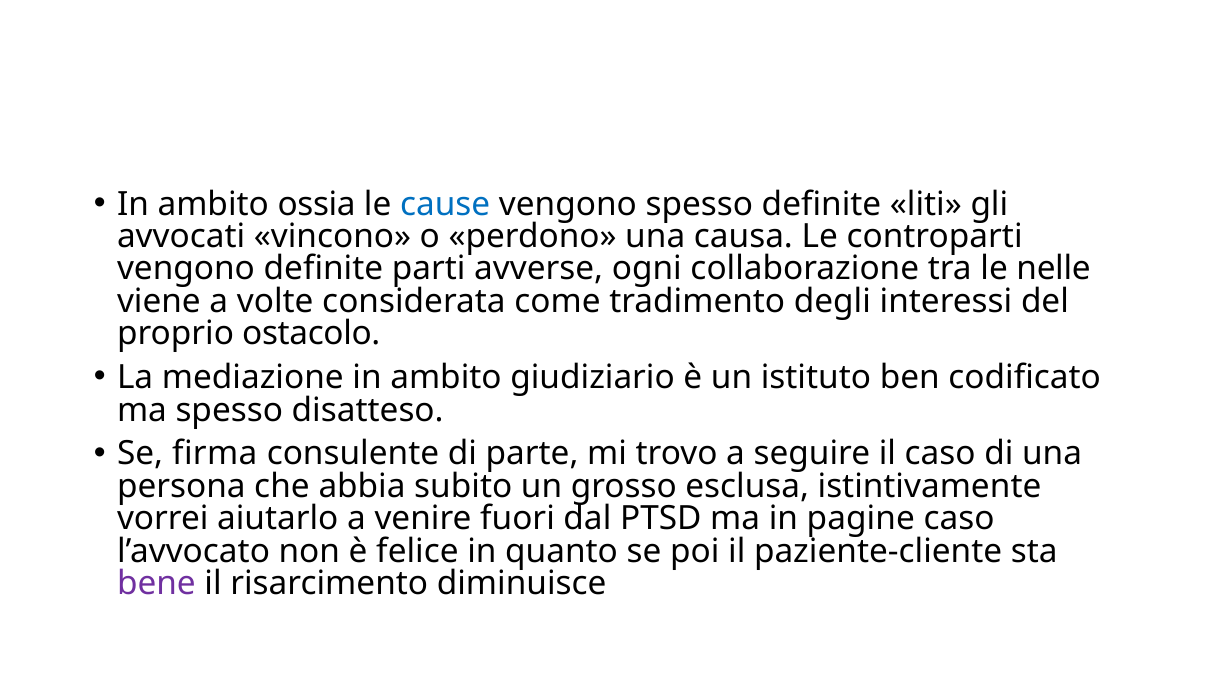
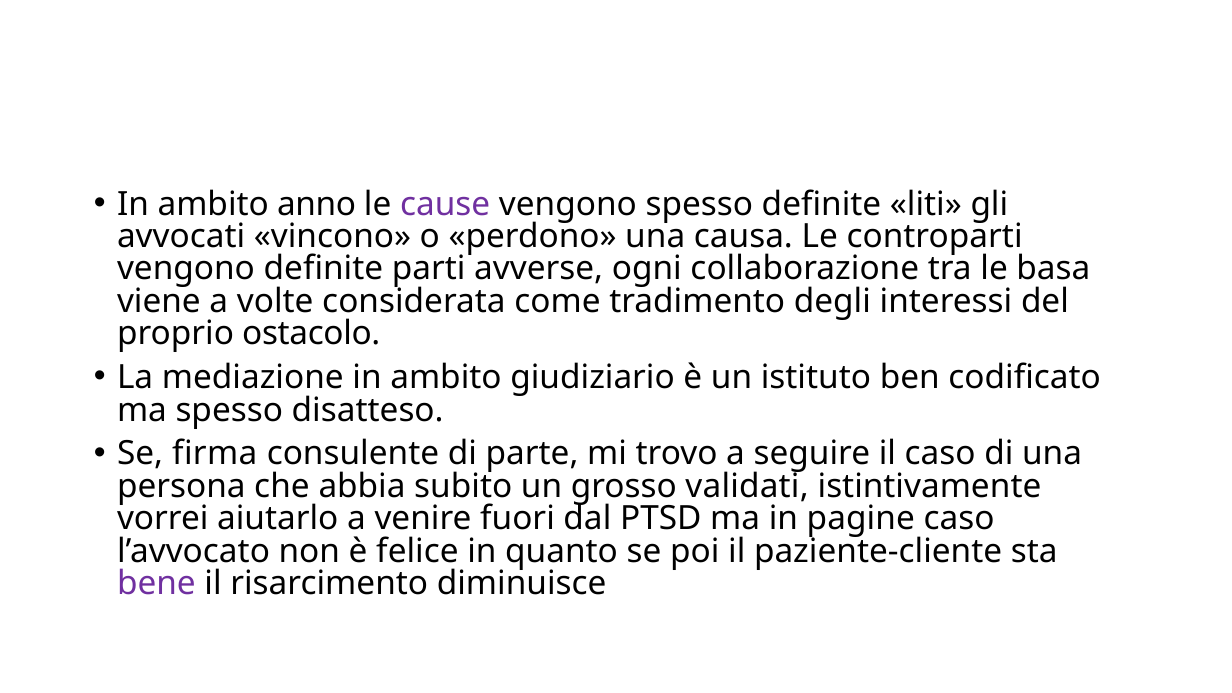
ossia: ossia -> anno
cause colour: blue -> purple
nelle: nelle -> basa
esclusa: esclusa -> validati
